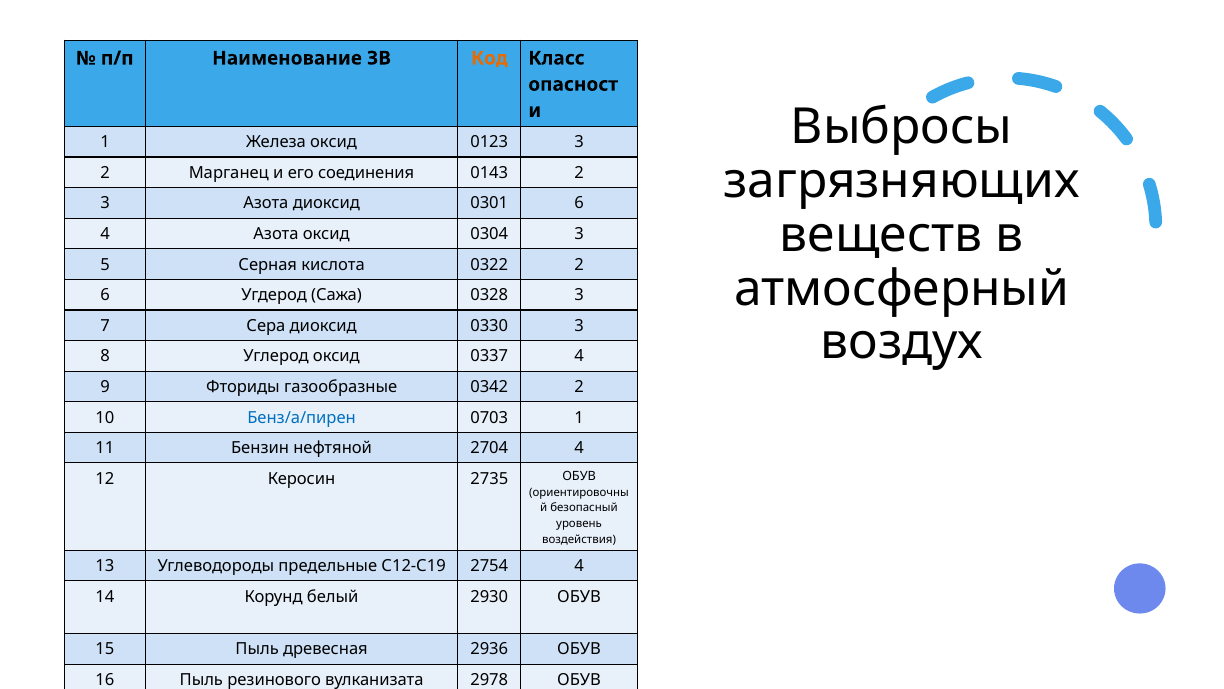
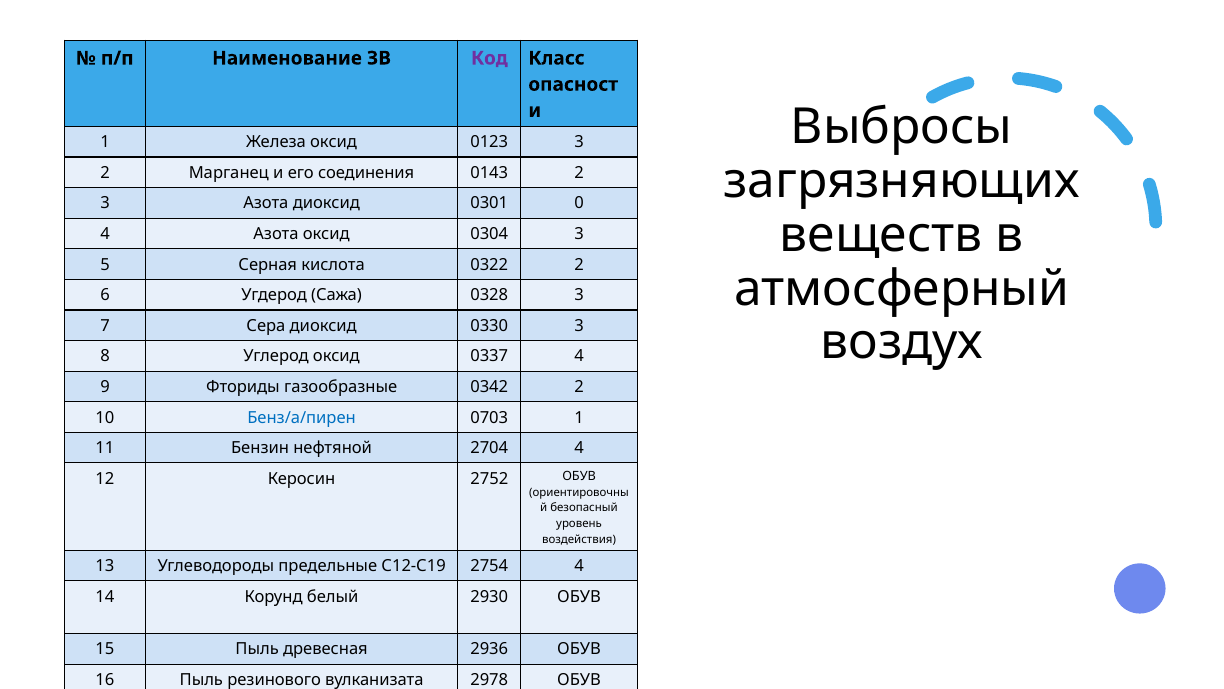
Код colour: orange -> purple
0301 6: 6 -> 0
2735: 2735 -> 2752
